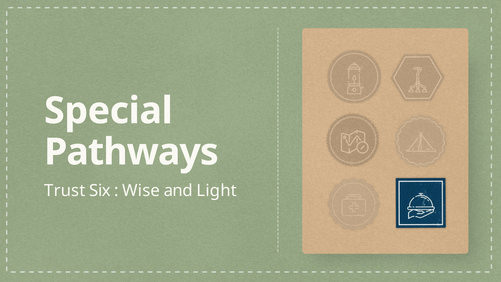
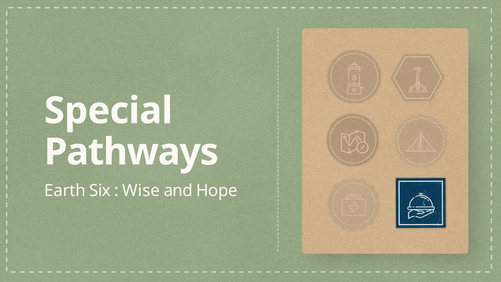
Trust: Trust -> Earth
Light: Light -> Hope
